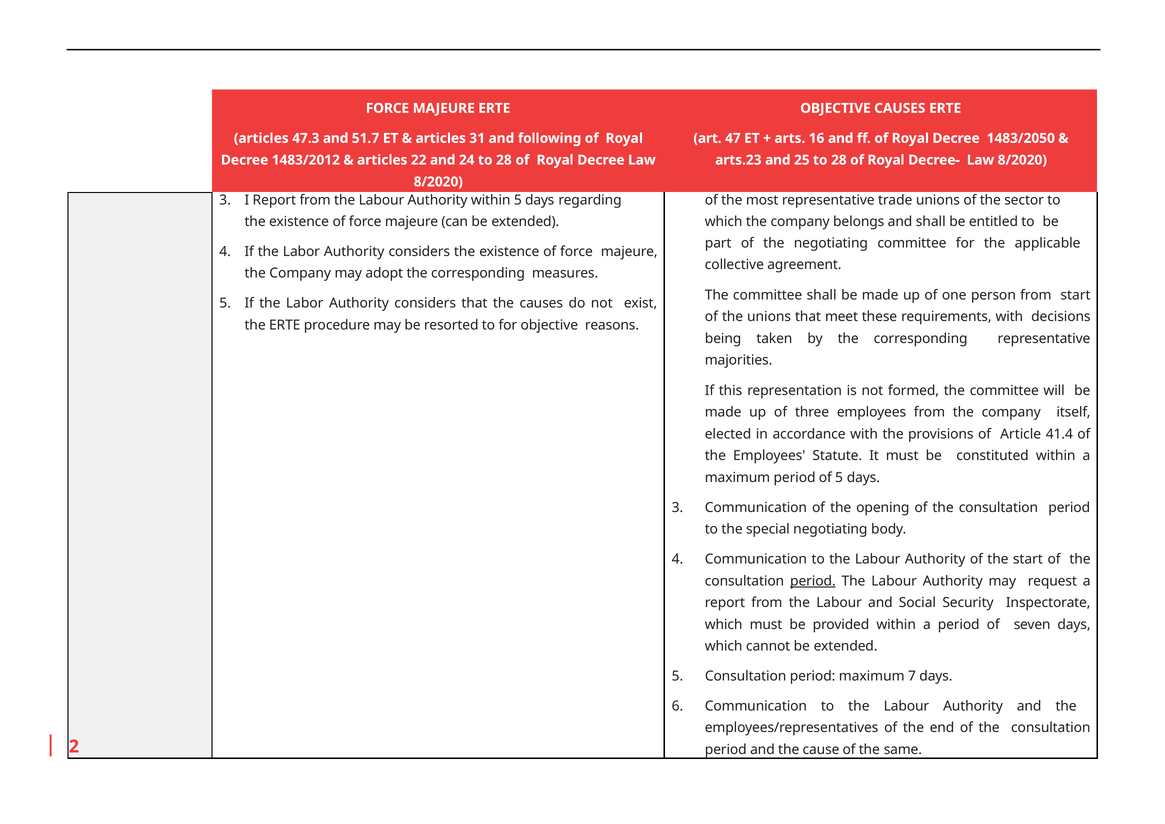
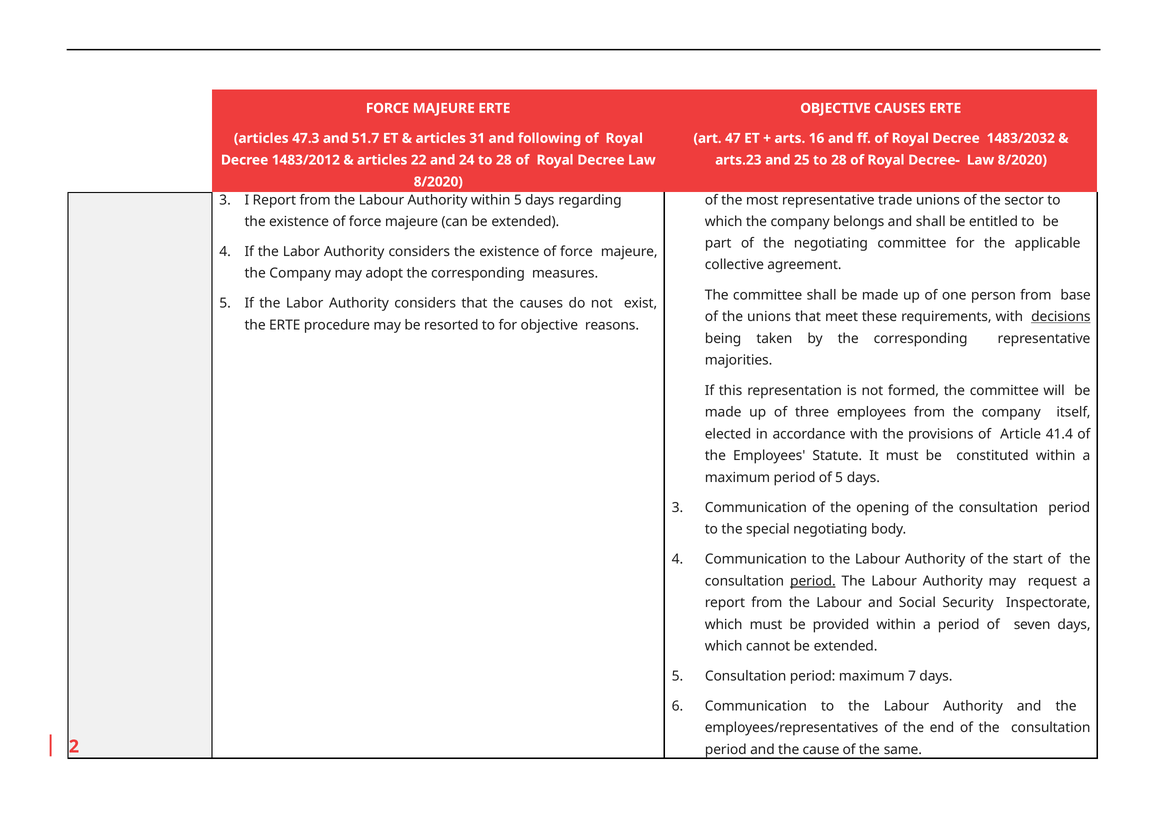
1483/2050: 1483/2050 -> 1483/2032
from start: start -> base
decisions underline: none -> present
